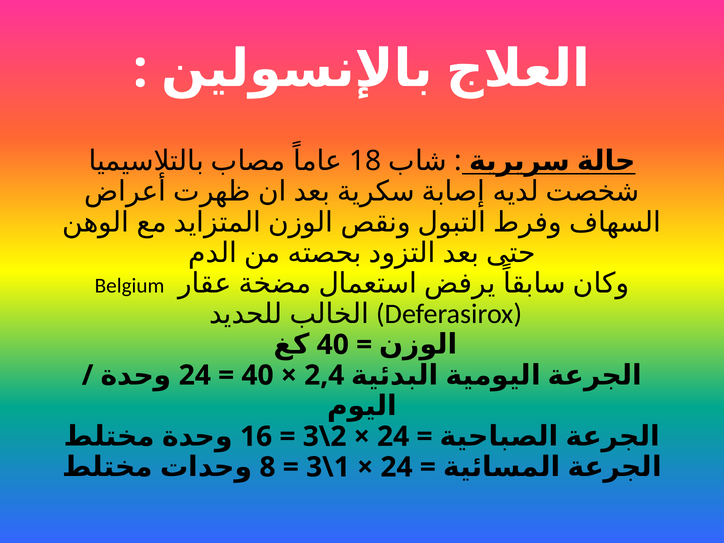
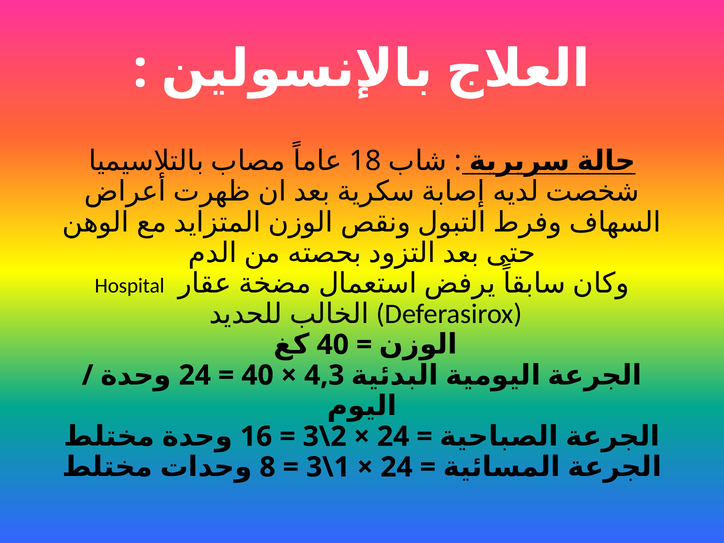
Belgium: Belgium -> Hospital
2,4: 2,4 -> 4,3
